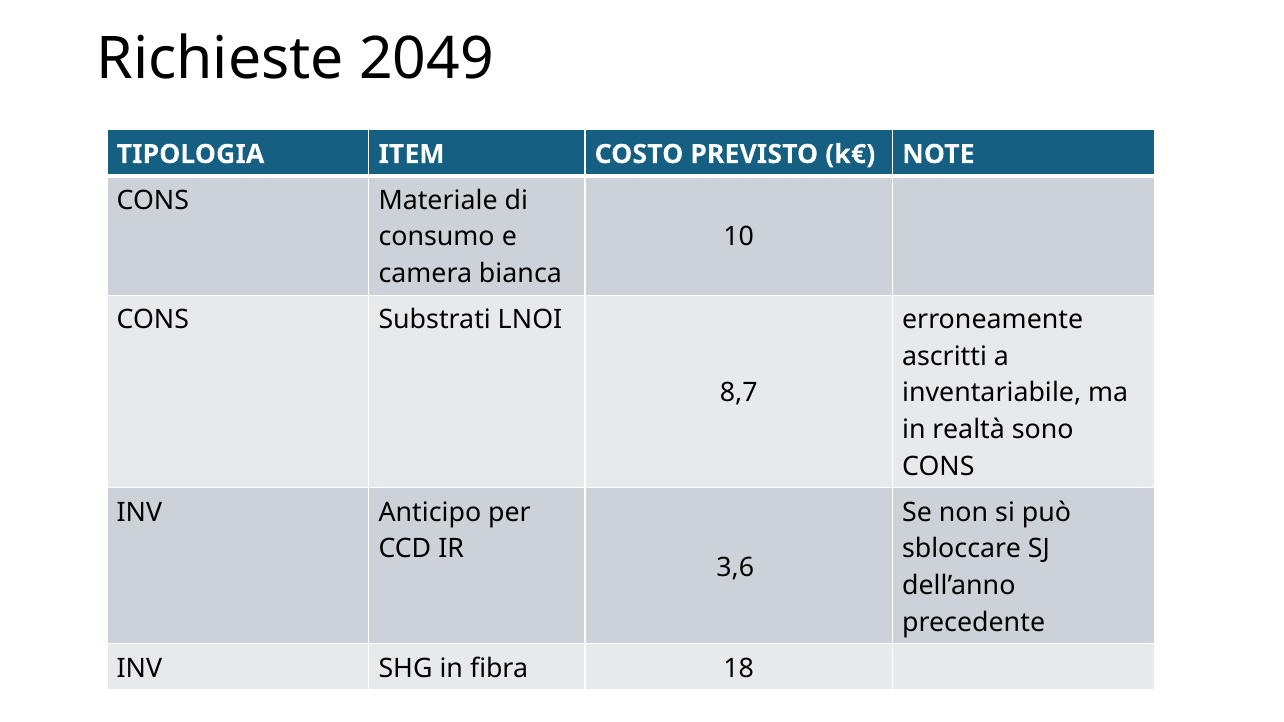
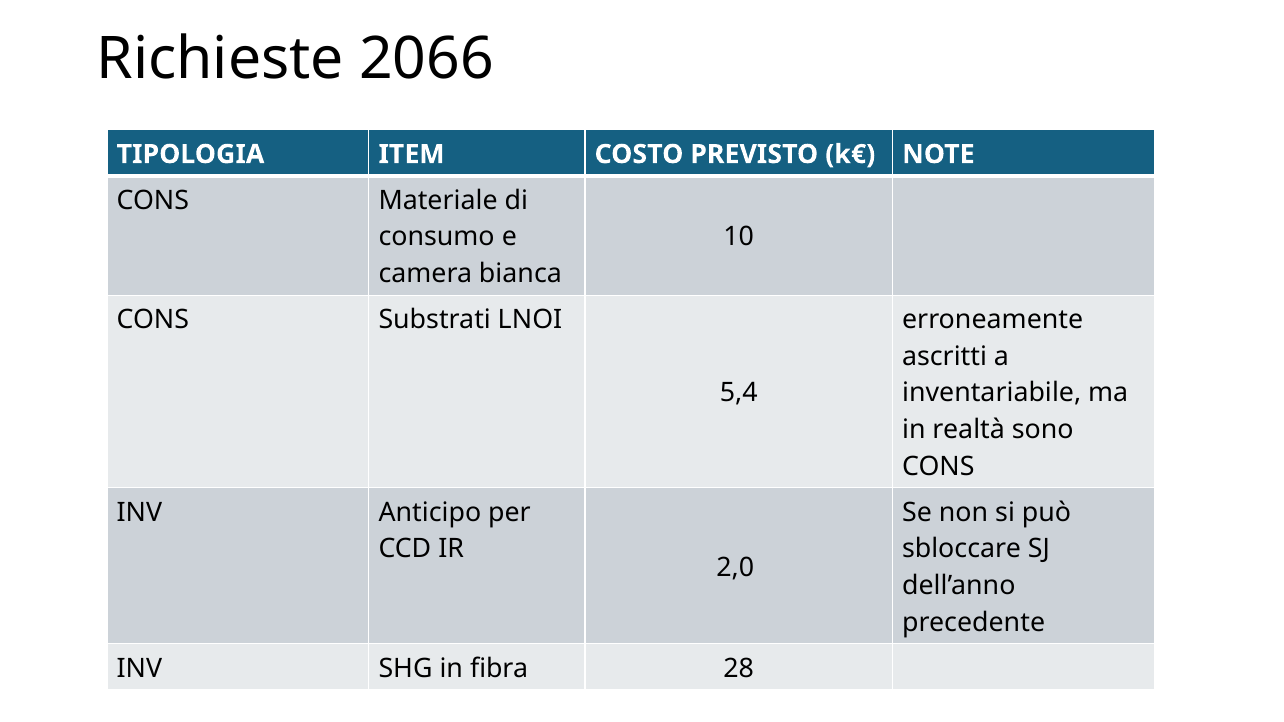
2049: 2049 -> 2066
8,7: 8,7 -> 5,4
3,6: 3,6 -> 2,0
18: 18 -> 28
